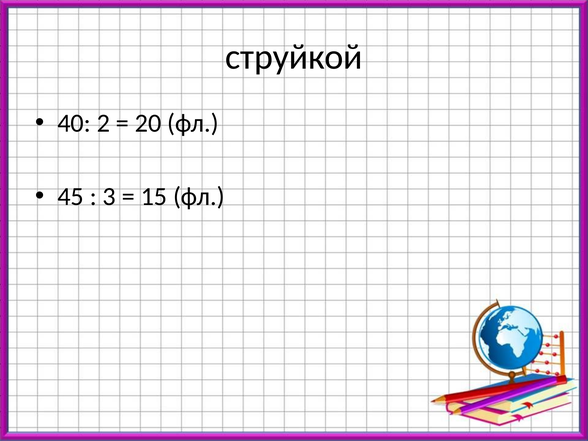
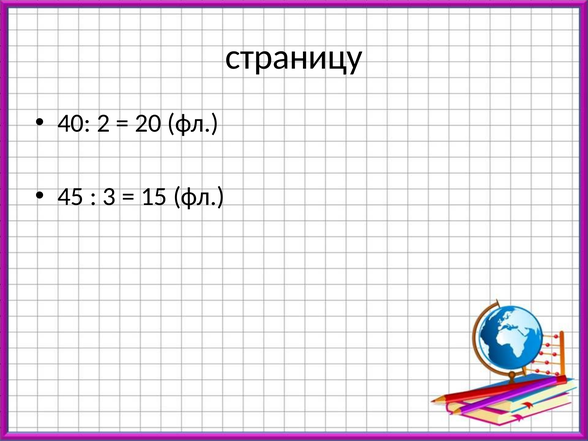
струйкой: струйкой -> страницу
